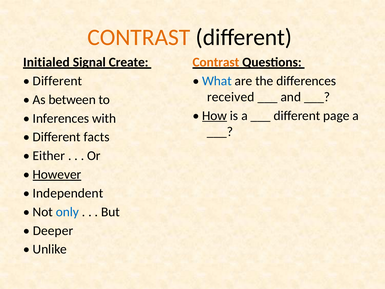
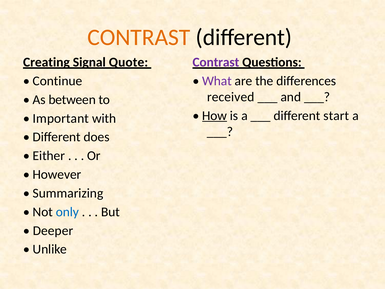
Initialed: Initialed -> Creating
Create: Create -> Quote
Contrast at (216, 62) colour: orange -> purple
Different at (57, 81): Different -> Continue
What colour: blue -> purple
page: page -> start
Inferences: Inferences -> Important
facts: facts -> does
However underline: present -> none
Independent: Independent -> Summarizing
